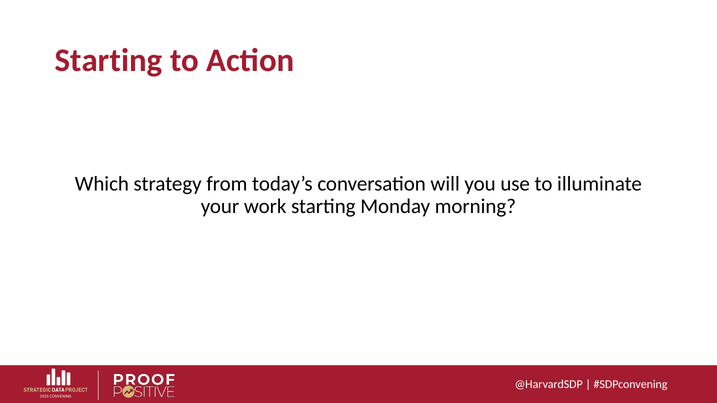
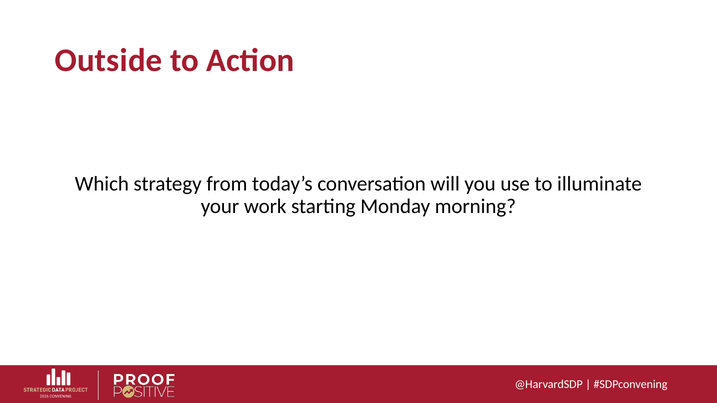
Starting at (109, 60): Starting -> Outside
